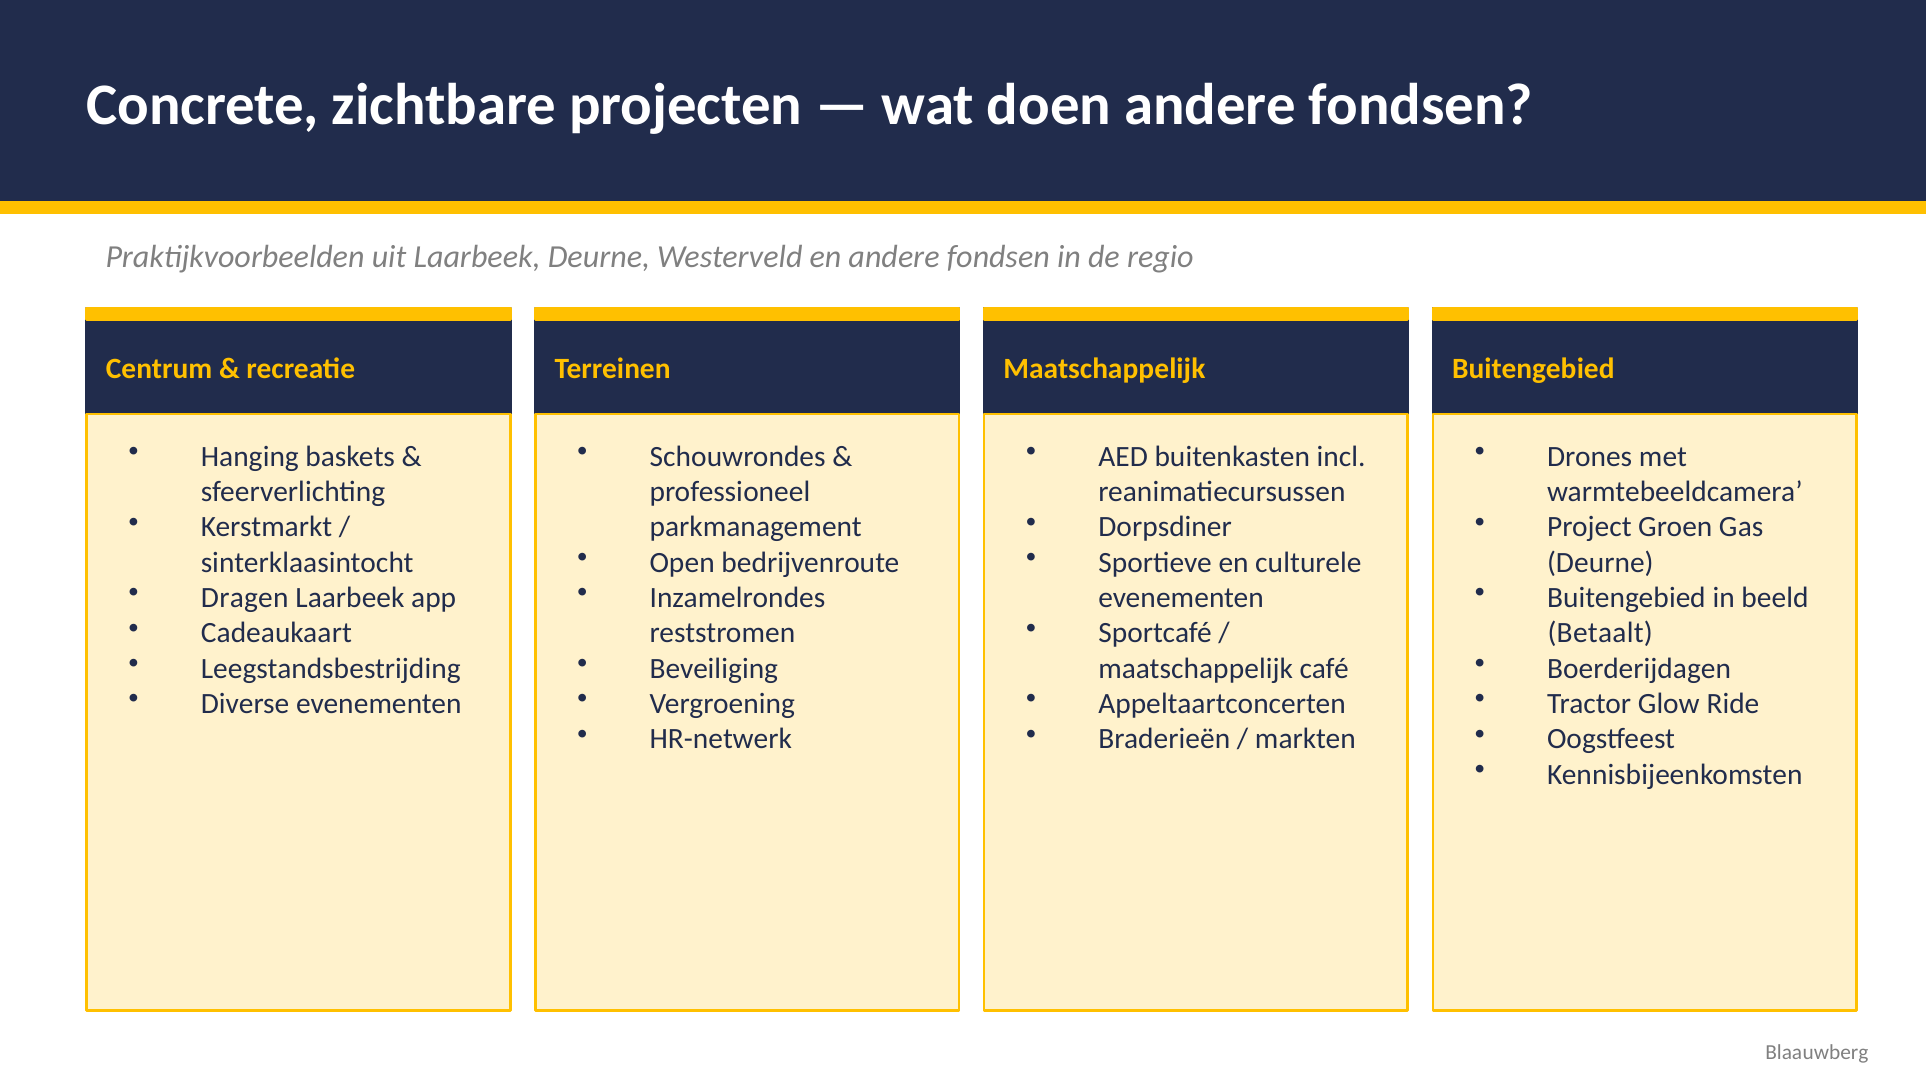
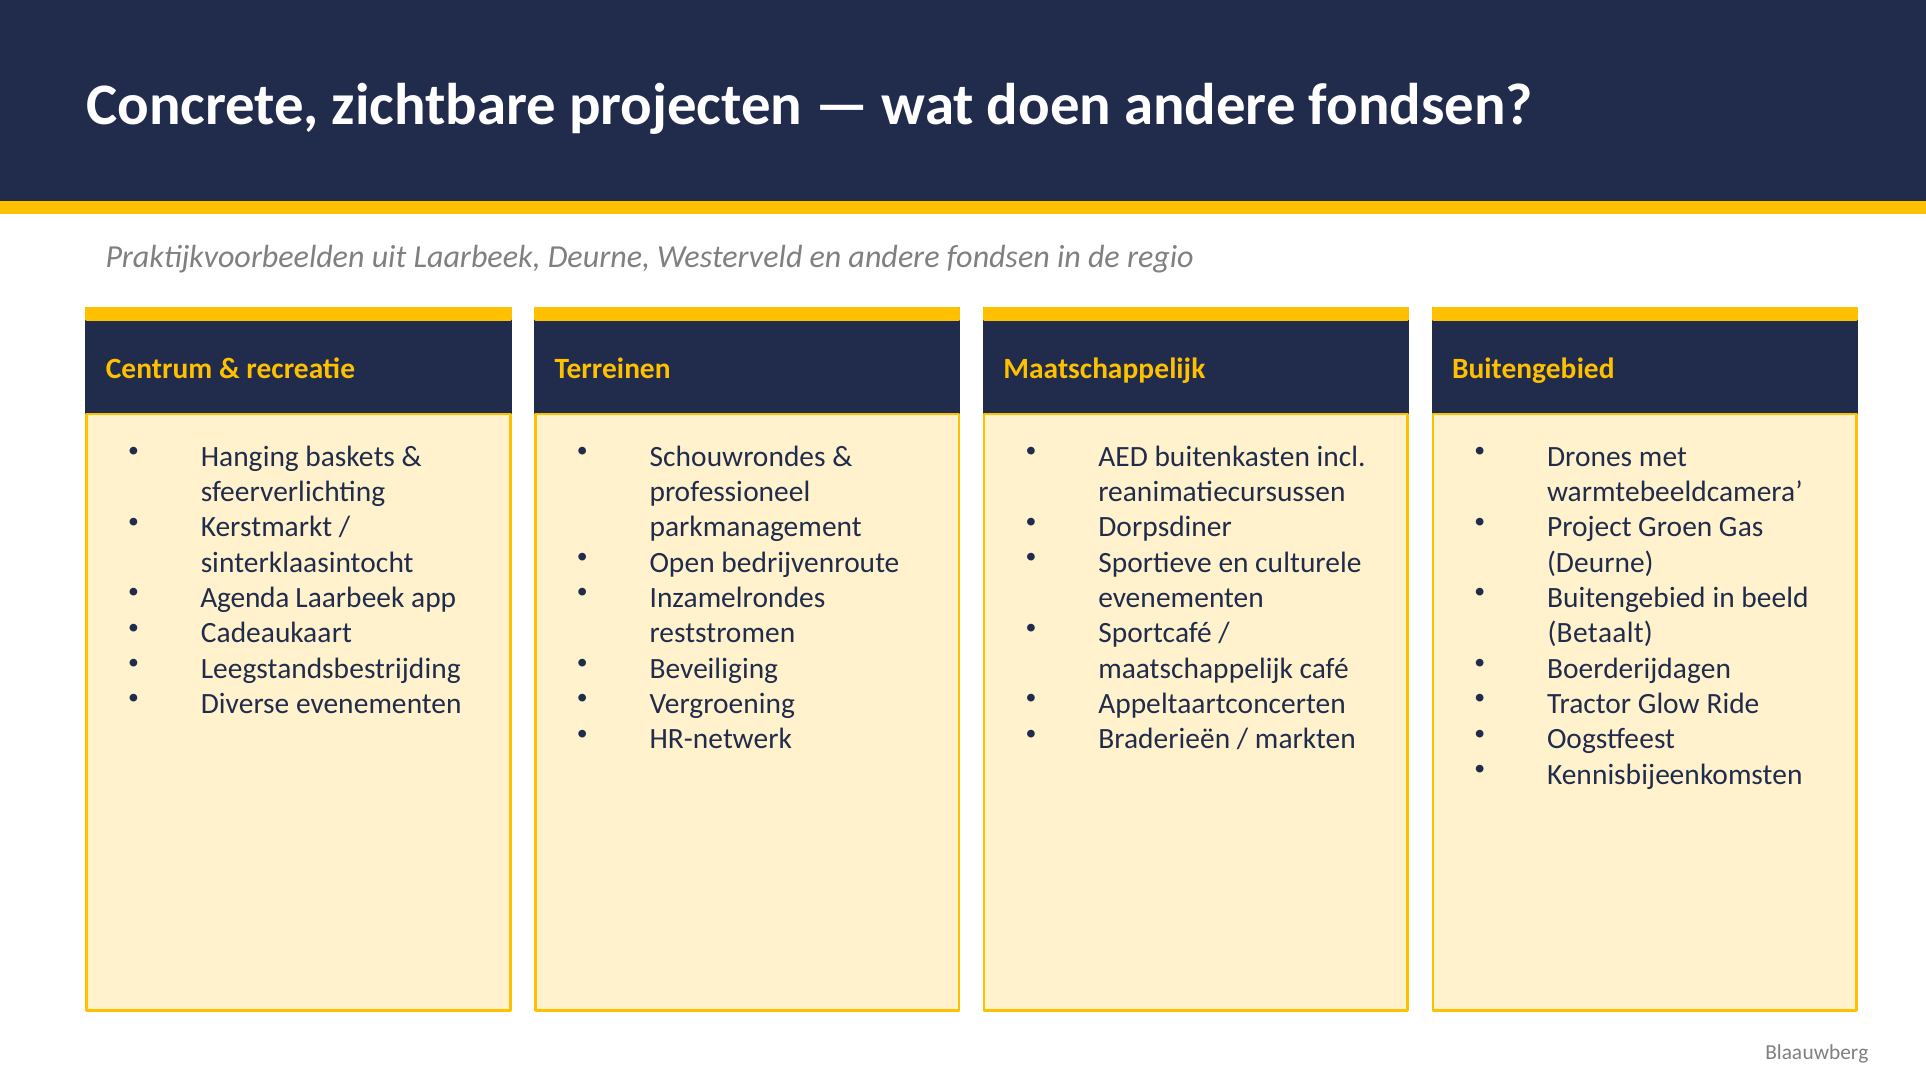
Dragen: Dragen -> Agenda
